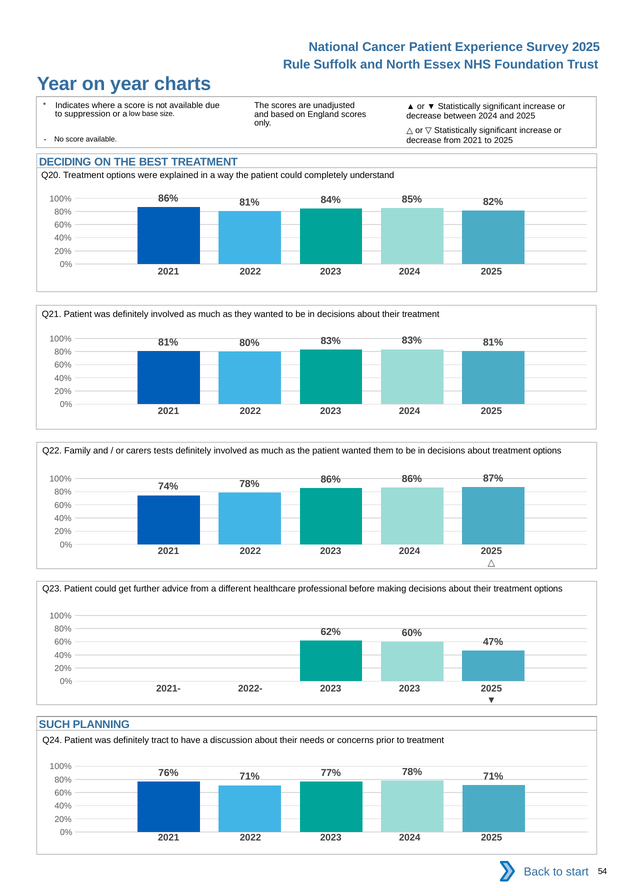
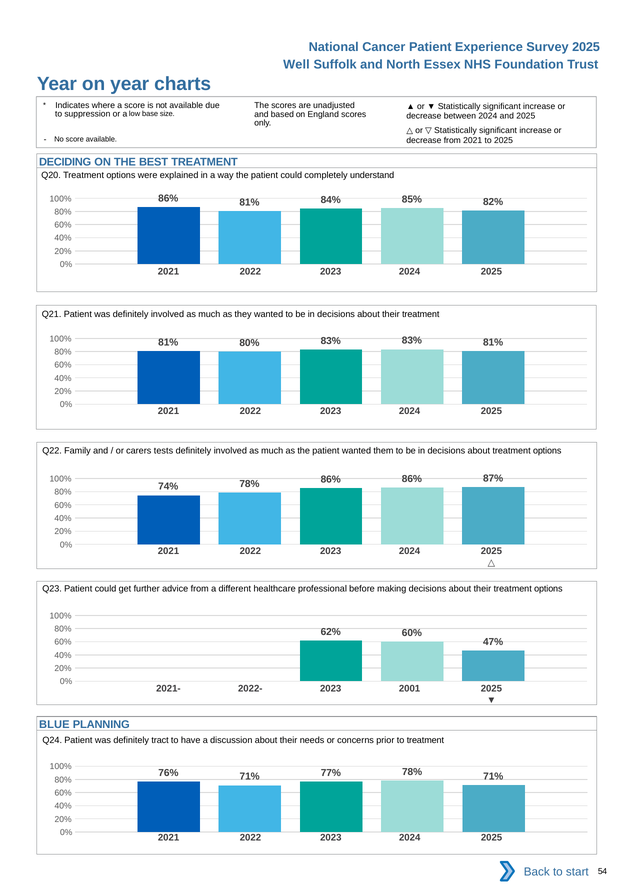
Rule: Rule -> Well
2023 2023: 2023 -> 2001
SUCH: SUCH -> BLUE
